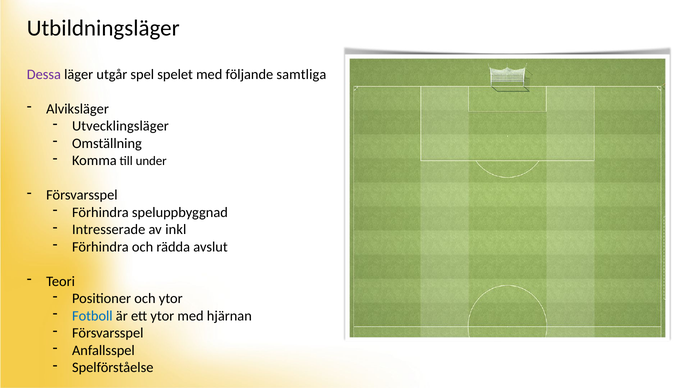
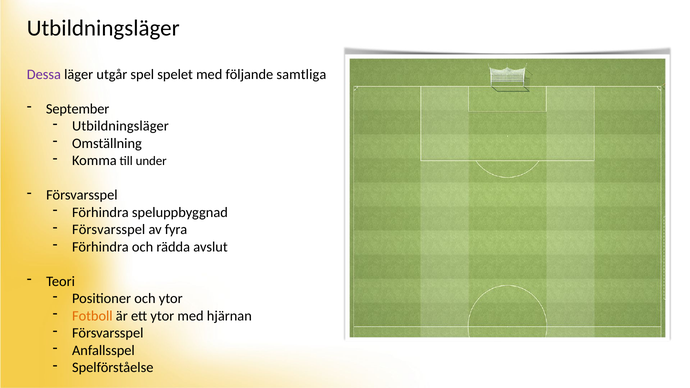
Alviksläger: Alviksläger -> September
Utvecklingsläger at (120, 126): Utvecklingsläger -> Utbildningsläger
Intresserade at (109, 230): Intresserade -> Försvarsspel
inkl: inkl -> fyra
Fotboll colour: blue -> orange
